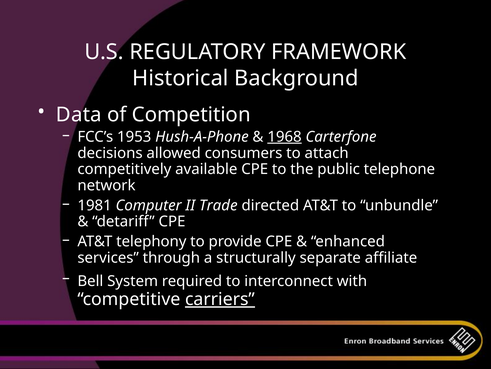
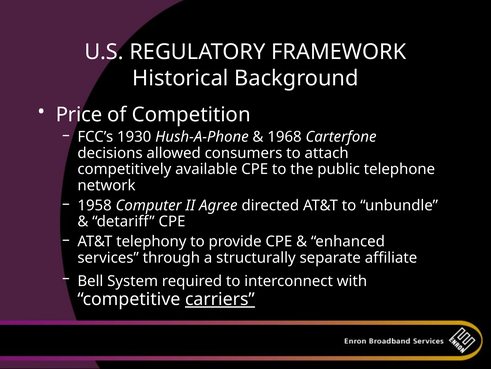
Data: Data -> Price
1953: 1953 -> 1930
1968 underline: present -> none
1981: 1981 -> 1958
Trade: Trade -> Agree
